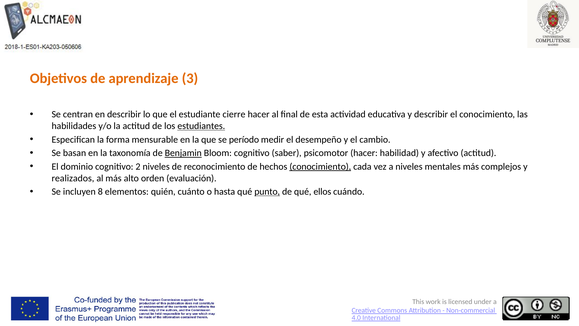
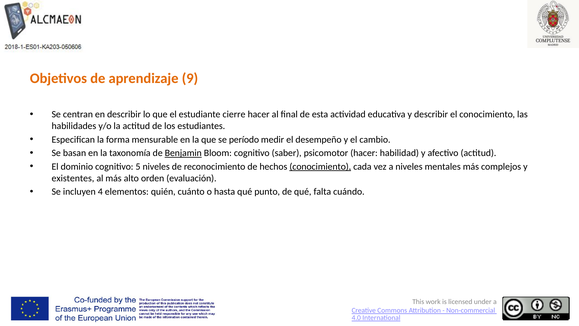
3: 3 -> 9
estudiantes underline: present -> none
2: 2 -> 5
realizados: realizados -> existentes
8: 8 -> 4
punto underline: present -> none
ellos: ellos -> falta
